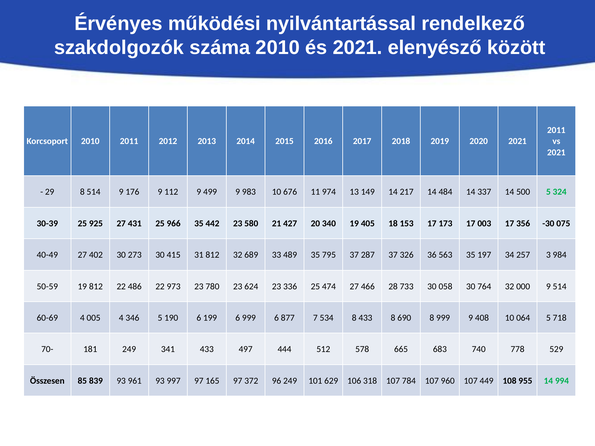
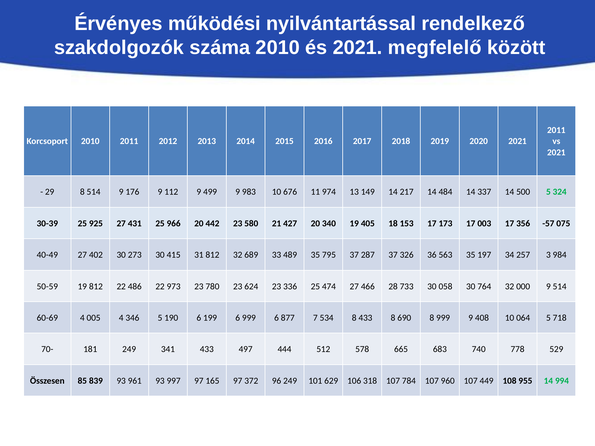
elenyésző: elenyésző -> megfelelő
966 35: 35 -> 20
-30: -30 -> -57
